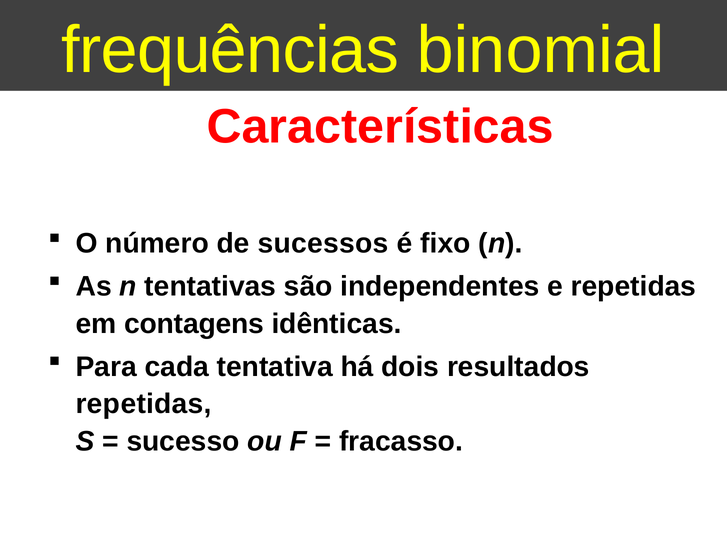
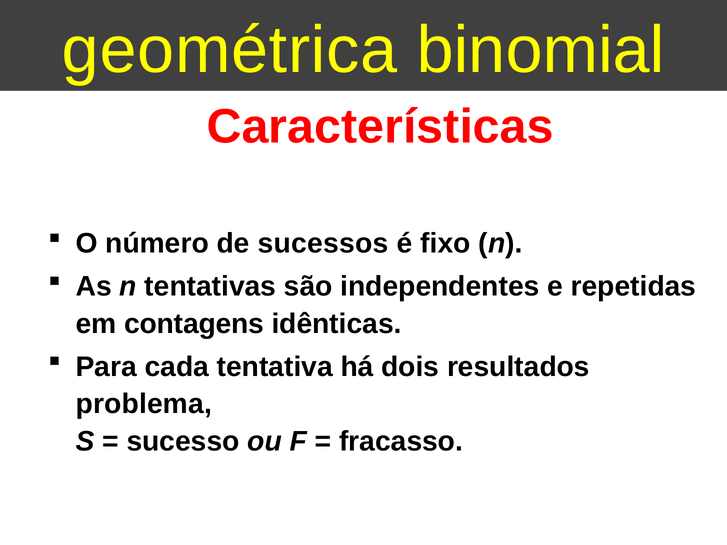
frequências: frequências -> geométrica
repetidas at (144, 404): repetidas -> problema
